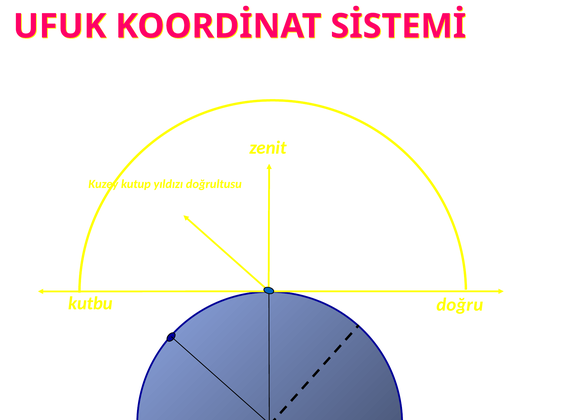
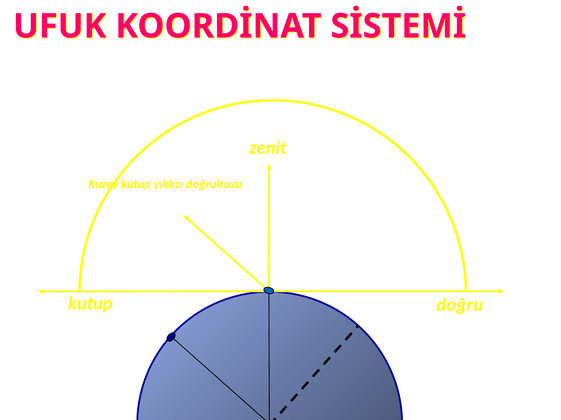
kutbu at (90, 304): kutbu -> kutup
